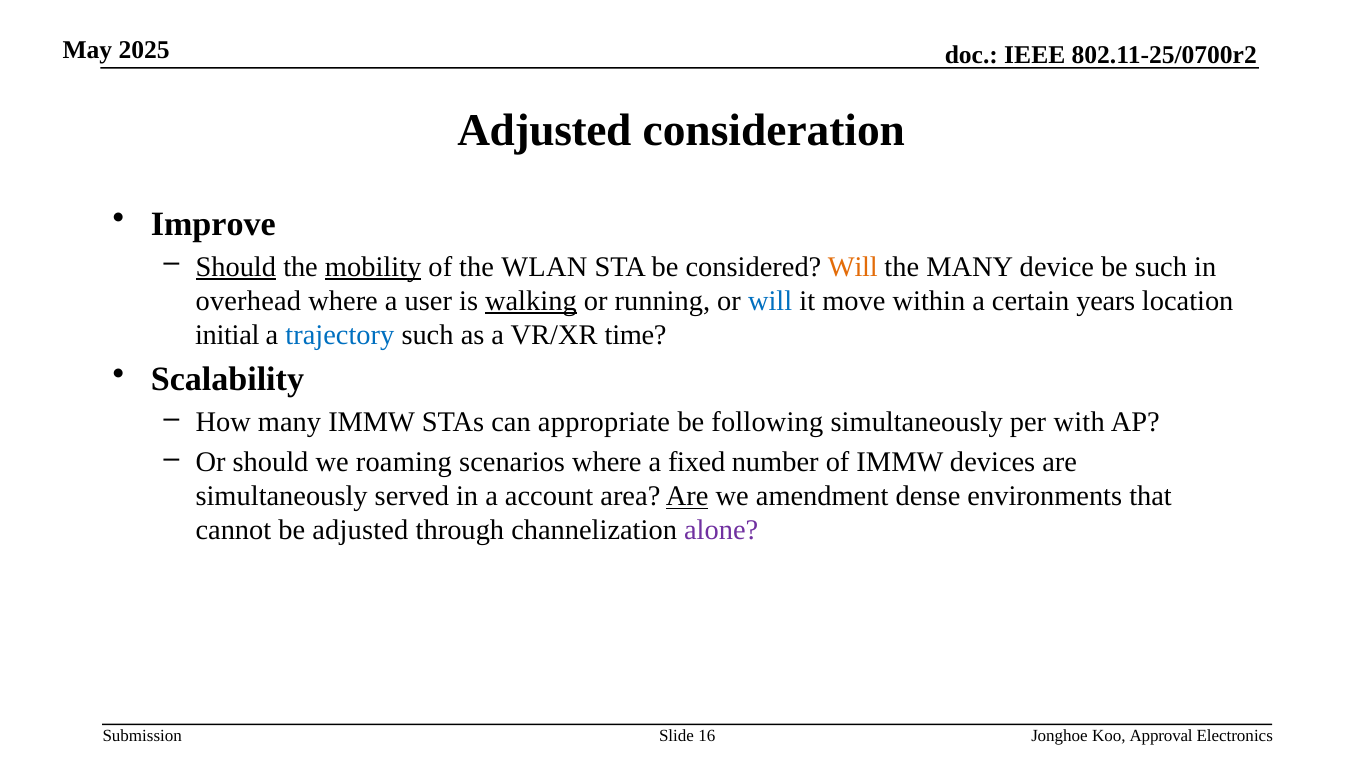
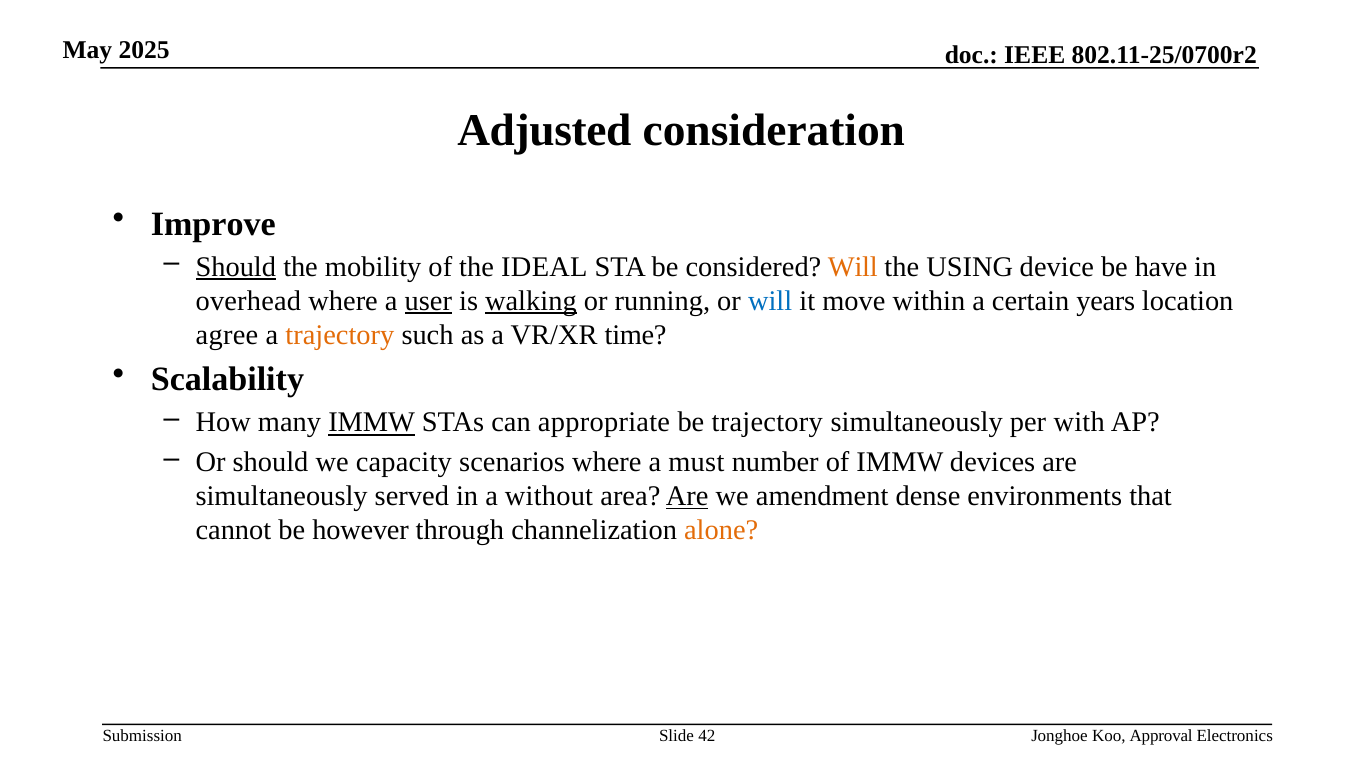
mobility underline: present -> none
WLAN: WLAN -> IDEAL
the MANY: MANY -> USING
be such: such -> have
user underline: none -> present
initial: initial -> agree
trajectory at (340, 335) colour: blue -> orange
IMMW at (372, 422) underline: none -> present
be following: following -> trajectory
roaming: roaming -> capacity
fixed: fixed -> must
account: account -> without
be adjusted: adjusted -> however
alone colour: purple -> orange
16: 16 -> 42
